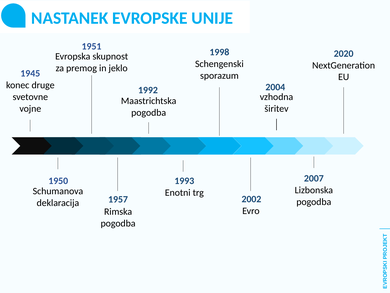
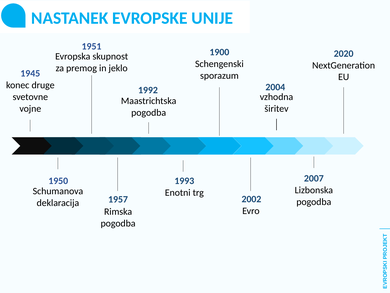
1998: 1998 -> 1900
